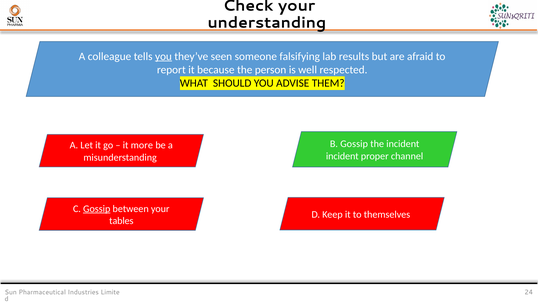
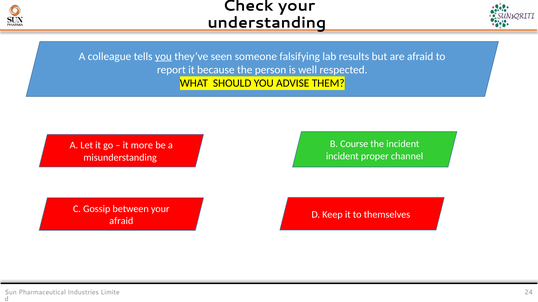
B Gossip: Gossip -> Course
Gossip at (97, 209) underline: present -> none
tables at (121, 221): tables -> afraid
